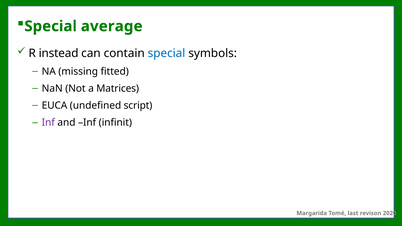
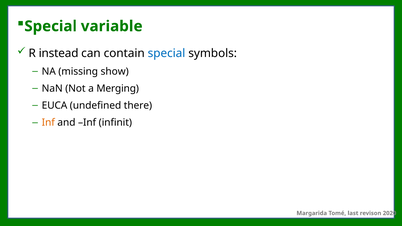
average: average -> variable
fitted: fitted -> show
Matrices: Matrices -> Merging
script: script -> there
Inf at (48, 123) colour: purple -> orange
